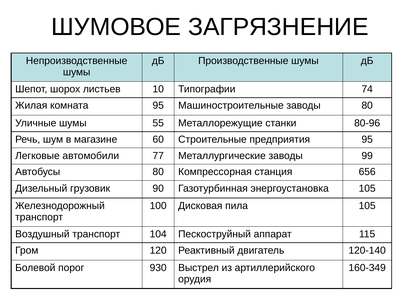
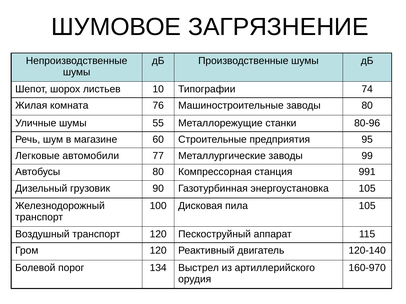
комната 95: 95 -> 76
656: 656 -> 991
транспорт 104: 104 -> 120
930: 930 -> 134
160-349: 160-349 -> 160-970
